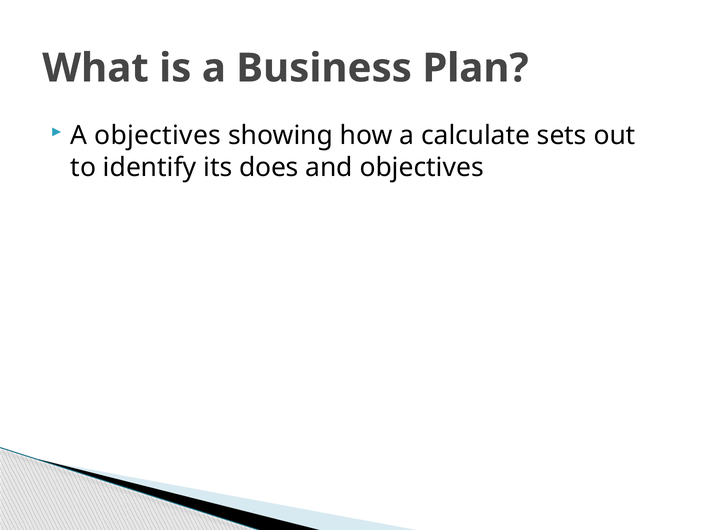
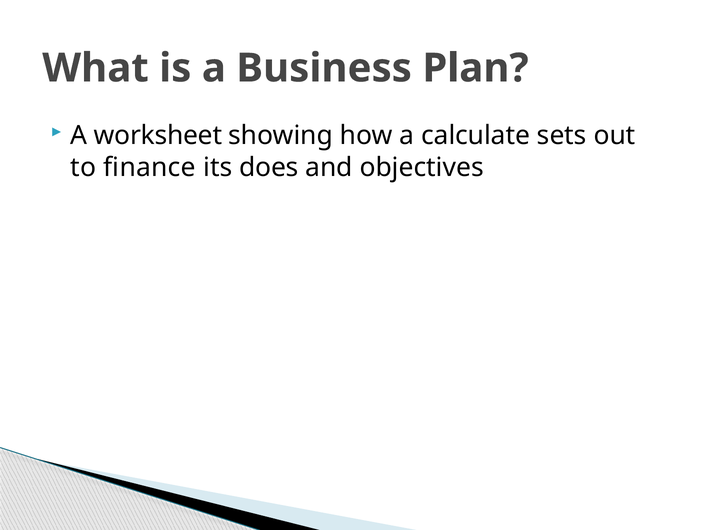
A objectives: objectives -> worksheet
identify: identify -> finance
